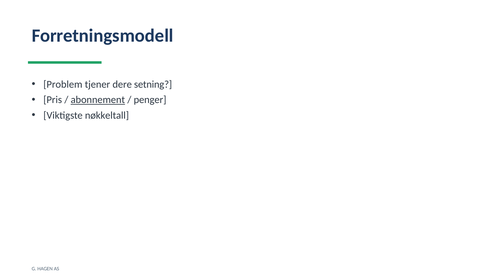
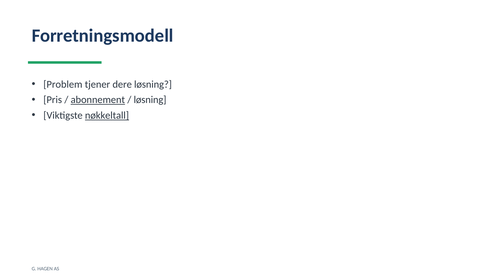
dere setning: setning -> løsning
penger at (150, 100): penger -> løsning
nøkkeltall underline: none -> present
